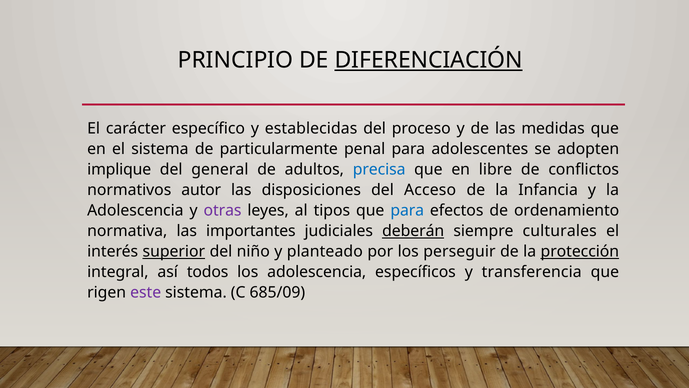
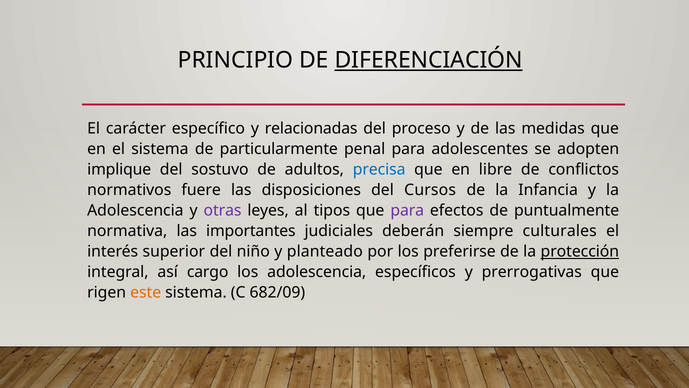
establecidas: establecidas -> relacionadas
general: general -> sostuvo
autor: autor -> fuere
Acceso: Acceso -> Cursos
para at (407, 210) colour: blue -> purple
ordenamiento: ordenamiento -> puntualmente
deberán underline: present -> none
superior underline: present -> none
perseguir: perseguir -> preferirse
todos: todos -> cargo
transferencia: transferencia -> prerrogativas
este colour: purple -> orange
685/09: 685/09 -> 682/09
